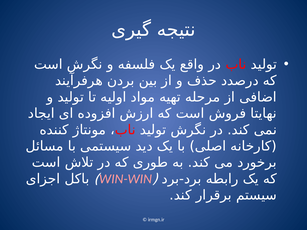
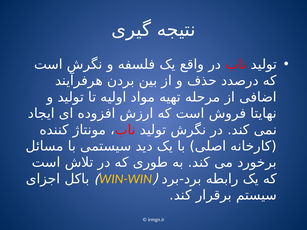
WIN-WIN colour: pink -> yellow
